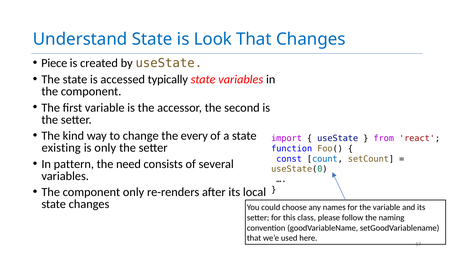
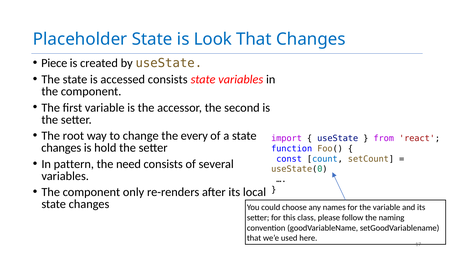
Understand: Understand -> Placeholder
accessed typically: typically -> consists
kind: kind -> root
existing at (61, 147): existing -> changes
is only: only -> hold
